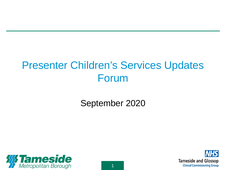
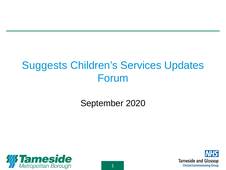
Presenter: Presenter -> Suggests
